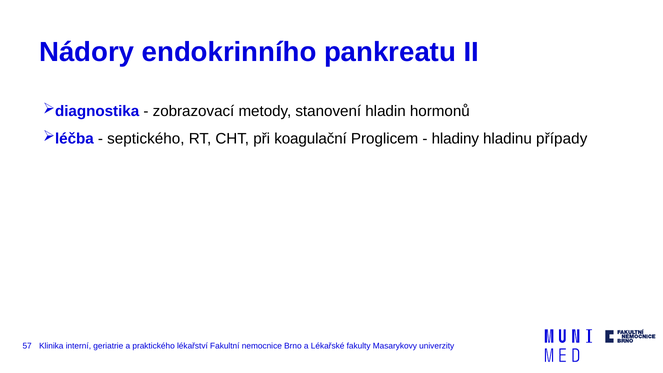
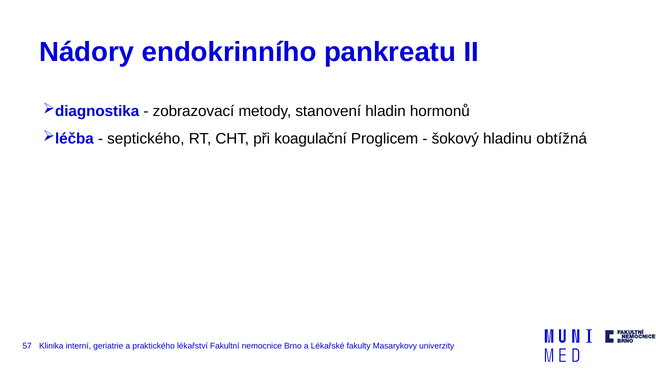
hladiny: hladiny -> šokový
případy: případy -> obtížná
